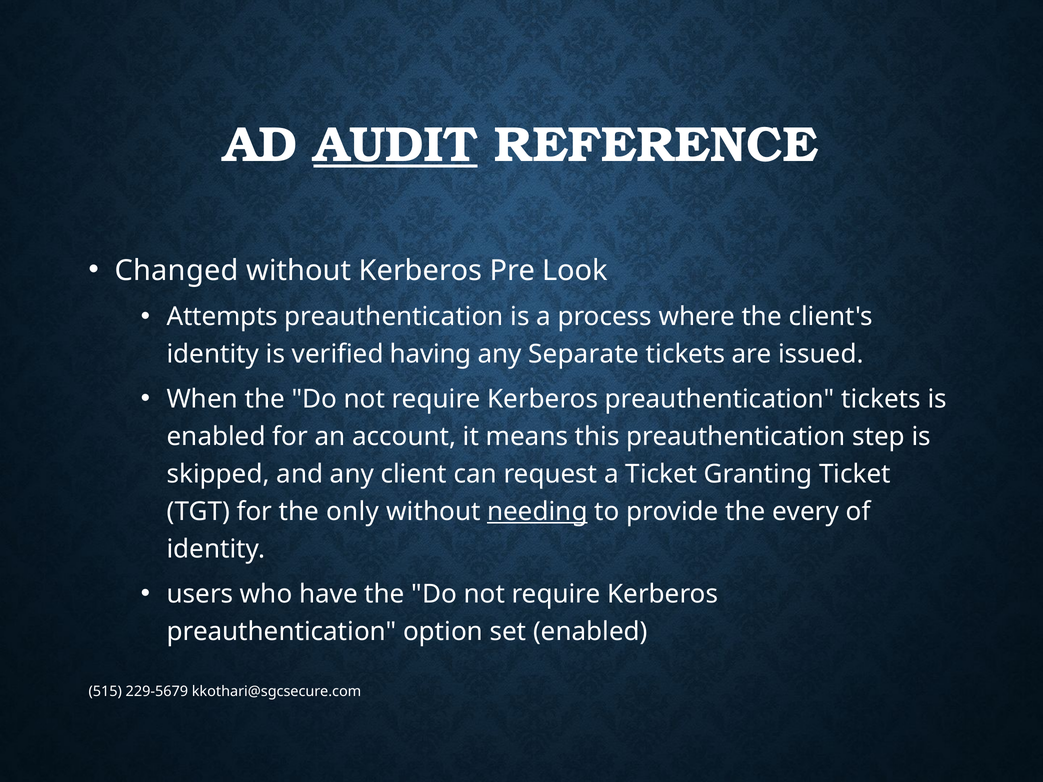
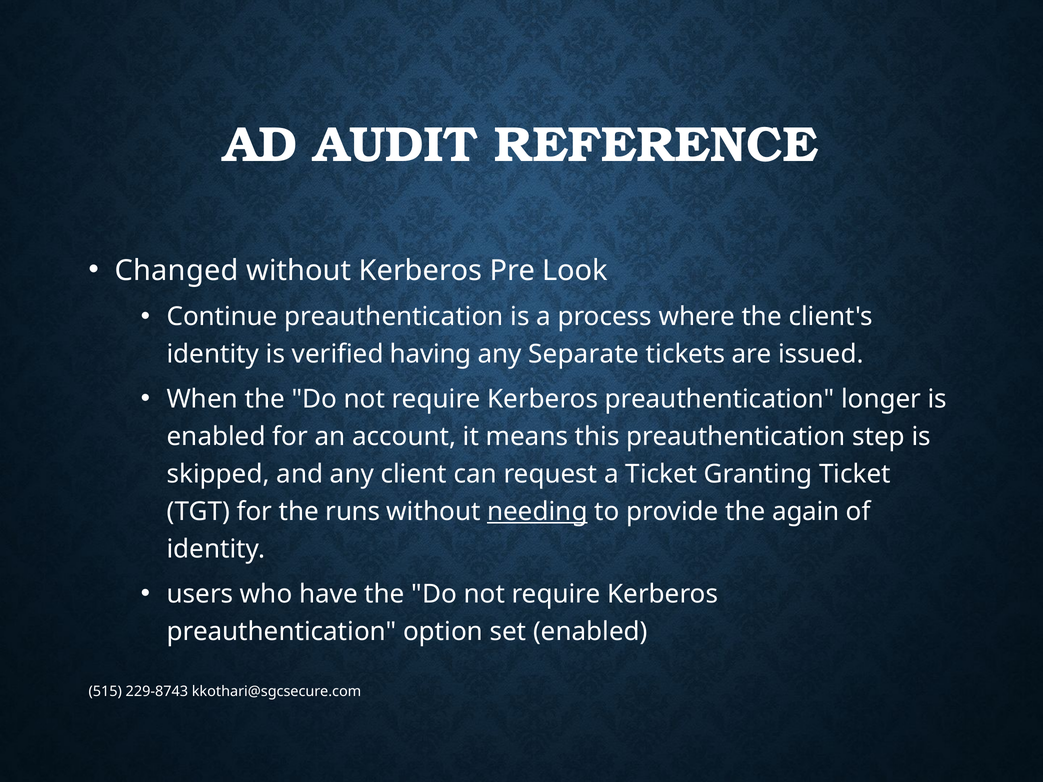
AUDIT underline: present -> none
Attempts: Attempts -> Continue
preauthentication tickets: tickets -> longer
only: only -> runs
every: every -> again
229-5679: 229-5679 -> 229-8743
